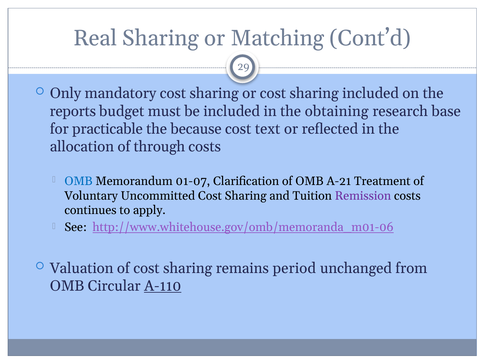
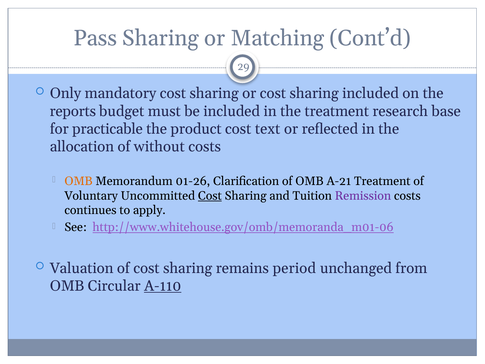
Real: Real -> Pass
the obtaining: obtaining -> treatment
because: because -> product
through: through -> without
OMB at (78, 181) colour: blue -> orange
01-07: 01-07 -> 01-26
Cost at (210, 196) underline: none -> present
